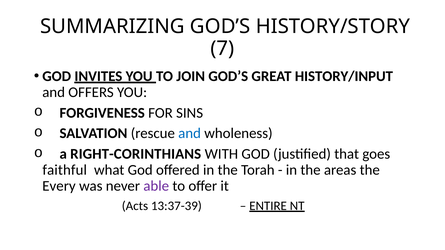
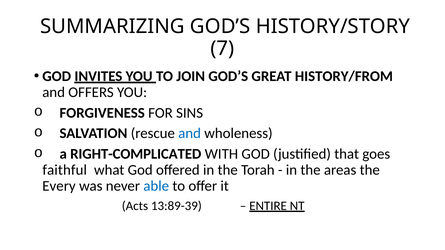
HISTORY/INPUT: HISTORY/INPUT -> HISTORY/FROM
RIGHT-CORINTHIANS: RIGHT-CORINTHIANS -> RIGHT-COMPLICATED
able colour: purple -> blue
13:37-39: 13:37-39 -> 13:89-39
